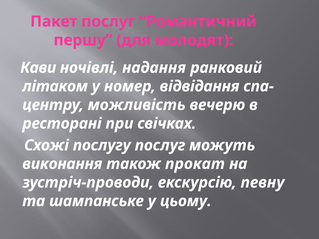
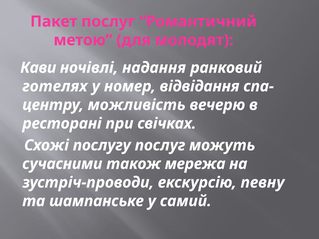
першу: першу -> метою
літаком: літаком -> готелях
виконання: виконання -> сучасними
прокат: прокат -> мережа
цьому: цьому -> самий
